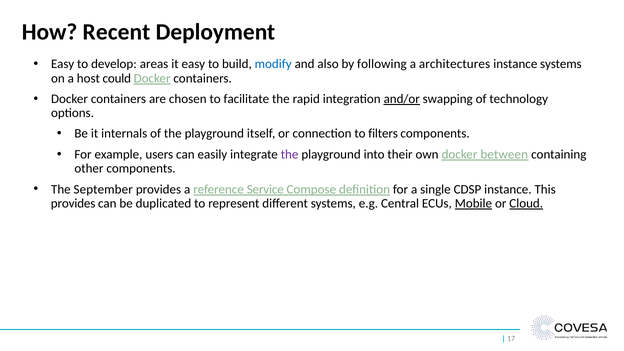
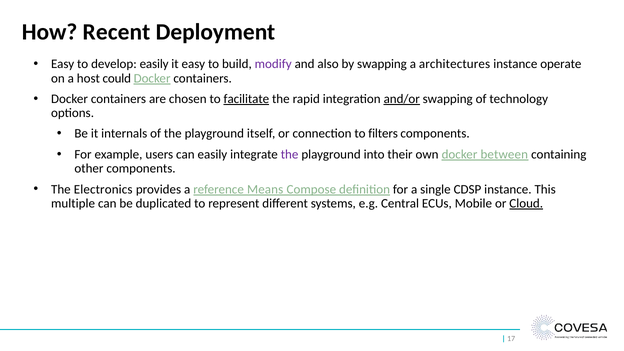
develop areas: areas -> easily
modify colour: blue -> purple
by following: following -> swapping
instance systems: systems -> operate
facilitate underline: none -> present
September: September -> Electronics
Service: Service -> Means
provides at (73, 203): provides -> multiple
Mobile underline: present -> none
